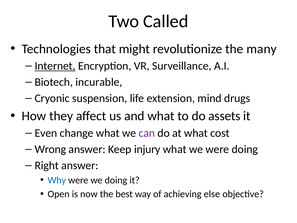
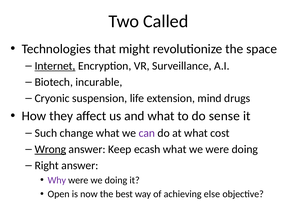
many: many -> space
assets: assets -> sense
Even: Even -> Such
Wrong underline: none -> present
injury: injury -> ecash
Why colour: blue -> purple
